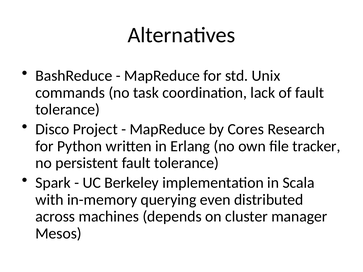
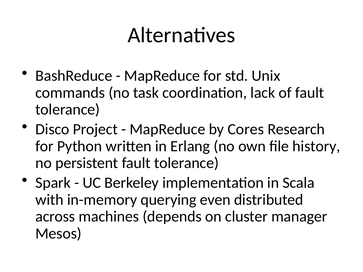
tracker: tracker -> history
